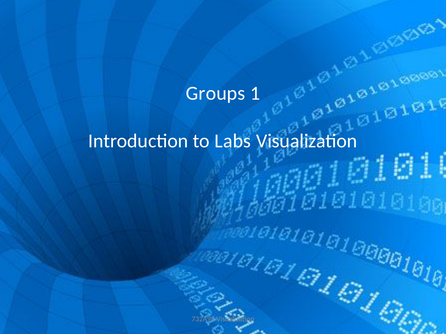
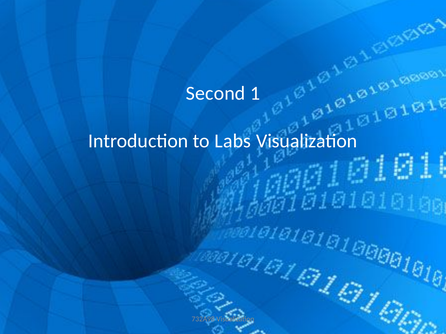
Groups: Groups -> Second
